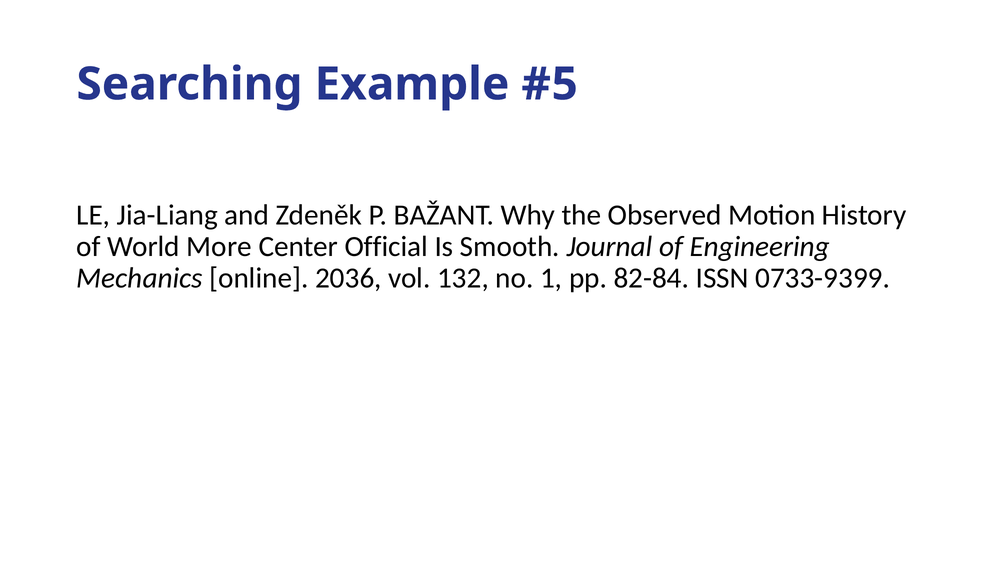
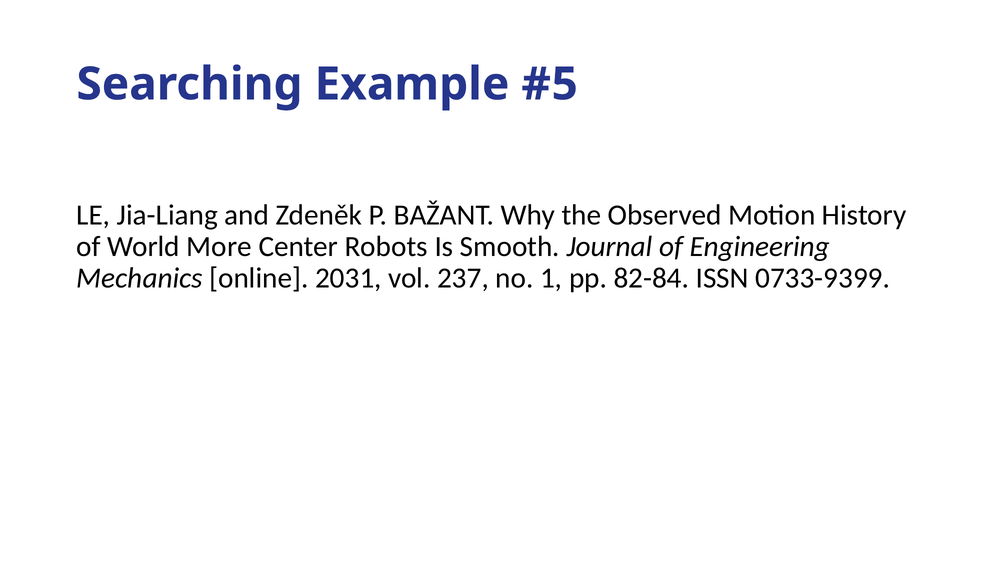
Official: Official -> Robots
2036: 2036 -> 2031
132: 132 -> 237
